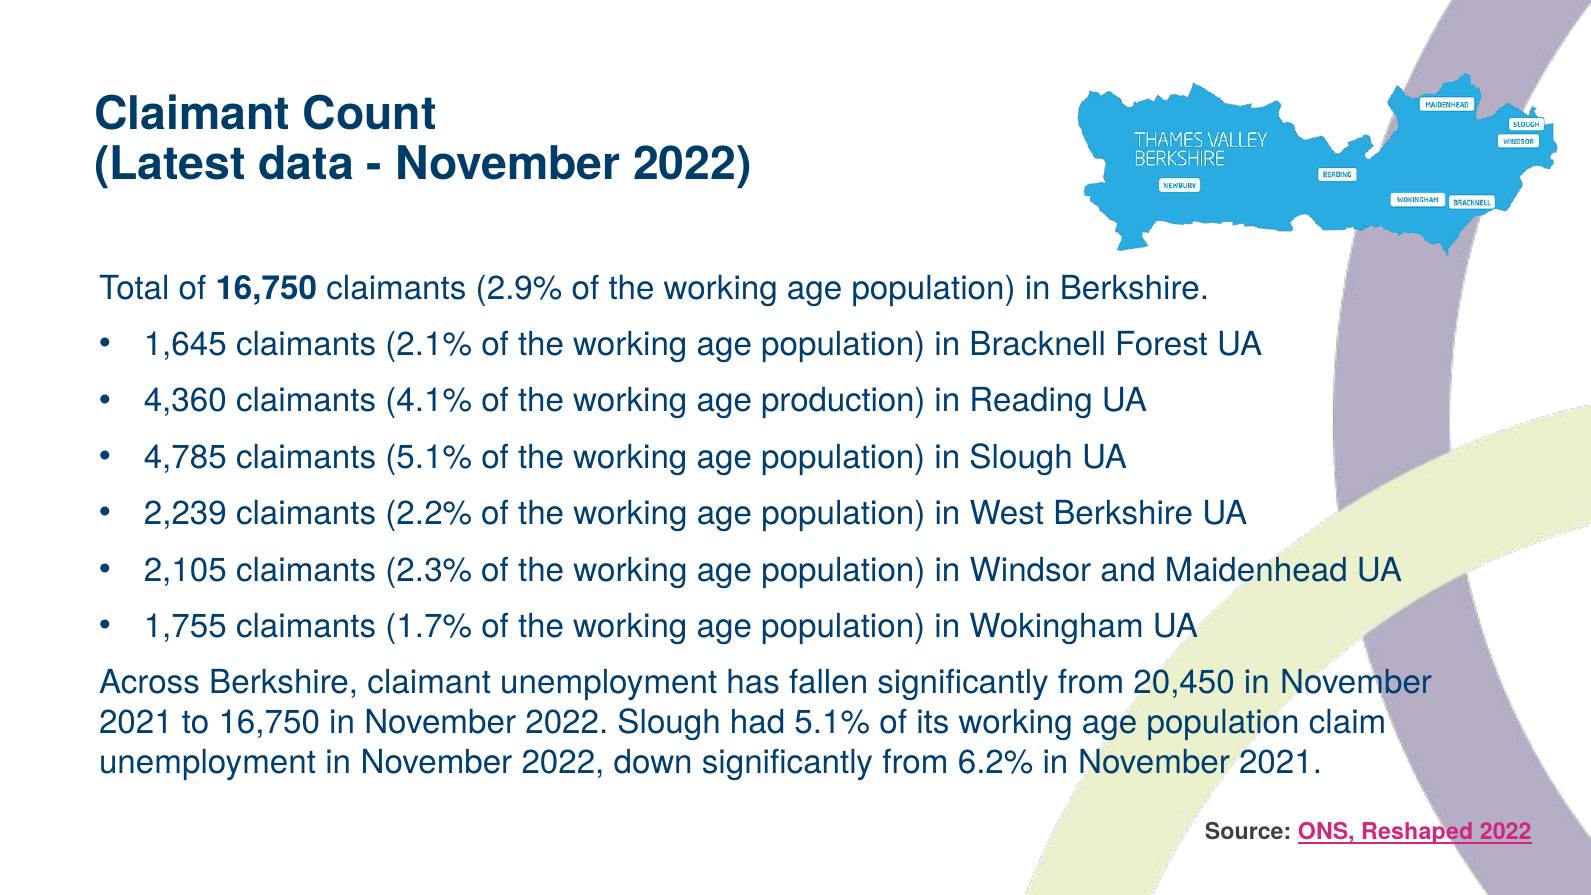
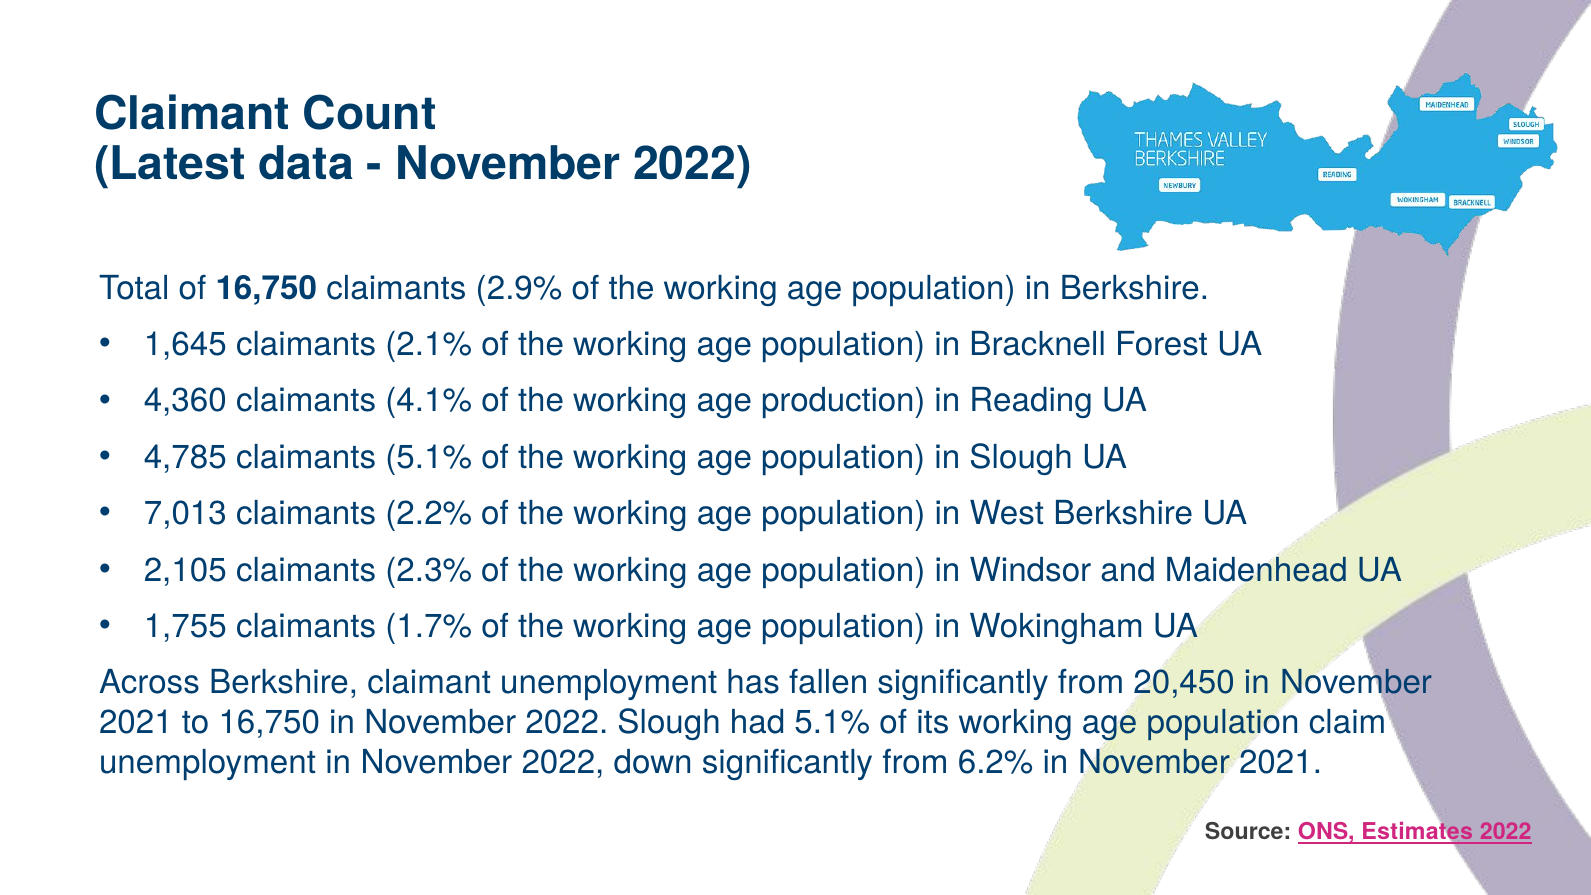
2,239: 2,239 -> 7,013
Reshaped: Reshaped -> Estimates
